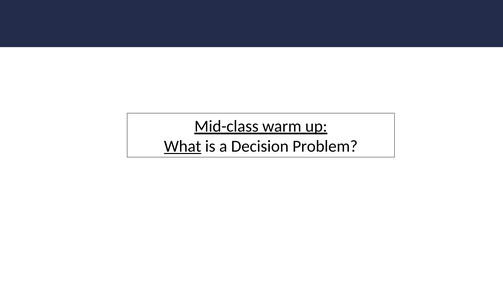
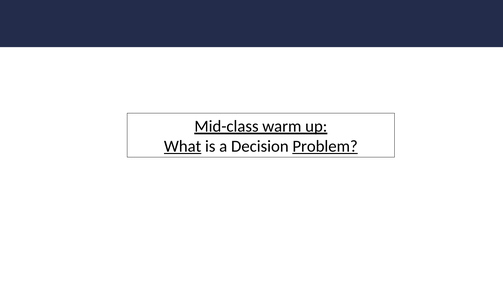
Problem underline: none -> present
